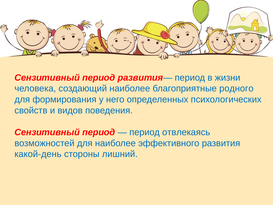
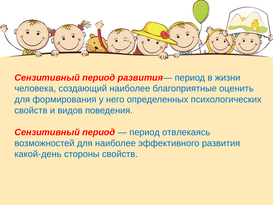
родного: родного -> оценить
стороны лишний: лишний -> свойств
